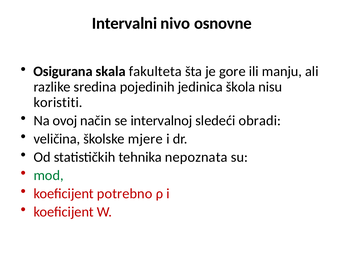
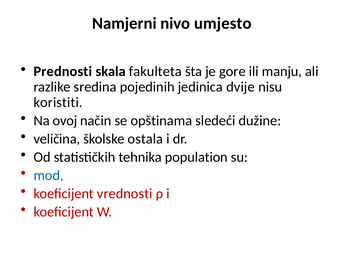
Intervalni: Intervalni -> Namjerni
osnovne: osnovne -> umjesto
Osigurana: Osigurana -> Prednosti
škola: škola -> dvije
intervalnoj: intervalnoj -> opštinama
obradi: obradi -> dužine
mjere: mjere -> ostala
nepoznata: nepoznata -> population
mod colour: green -> blue
potrebno: potrebno -> vrednosti
